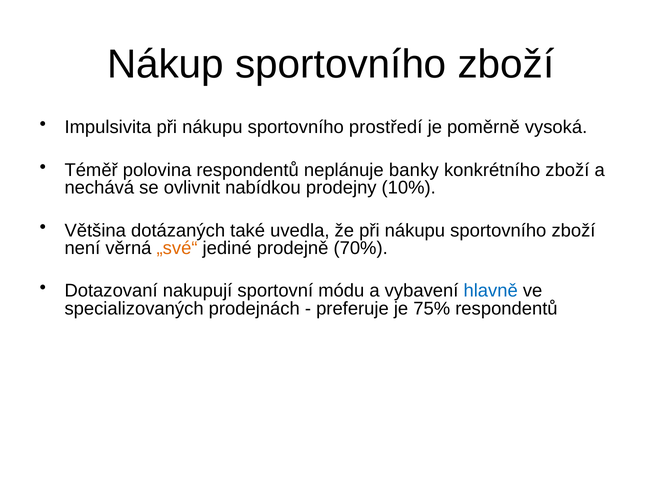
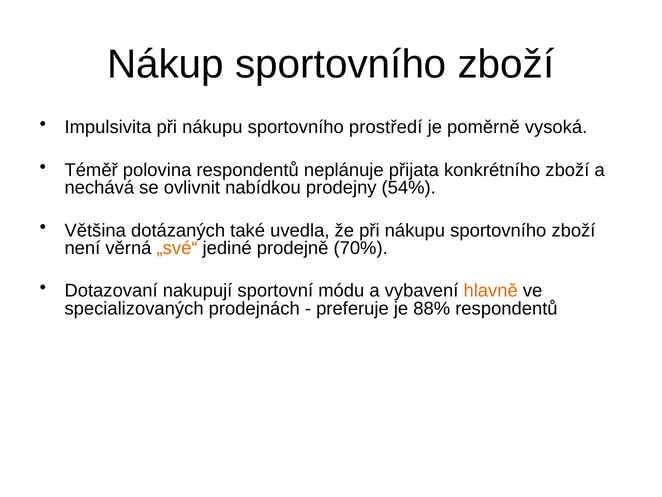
banky: banky -> přijata
10%: 10% -> 54%
hlavně colour: blue -> orange
75%: 75% -> 88%
